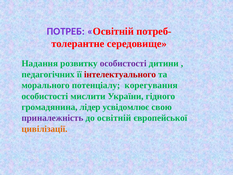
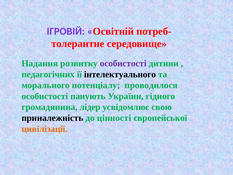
ПОТРЕБ: ПОТРЕБ -> ІГРОВІЙ
інтелектуального colour: red -> black
корегування: корегування -> проводилося
мислити: мислити -> панують
приналежність colour: purple -> black
до освітній: освітній -> цінності
